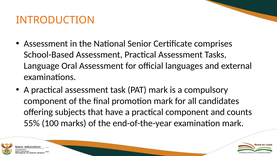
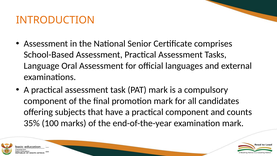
55%: 55% -> 35%
